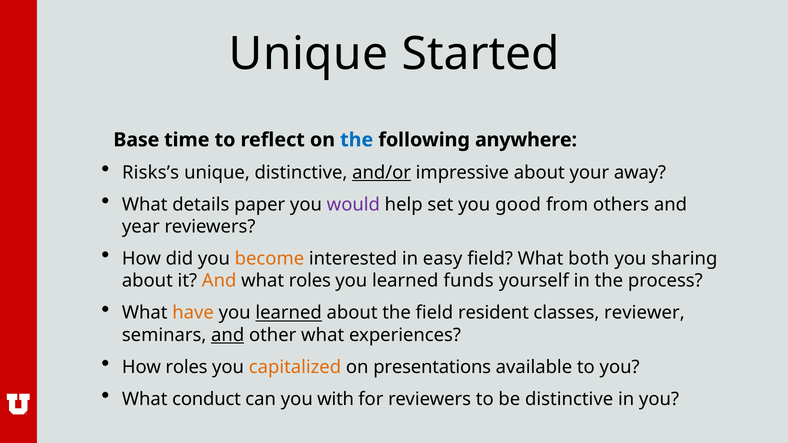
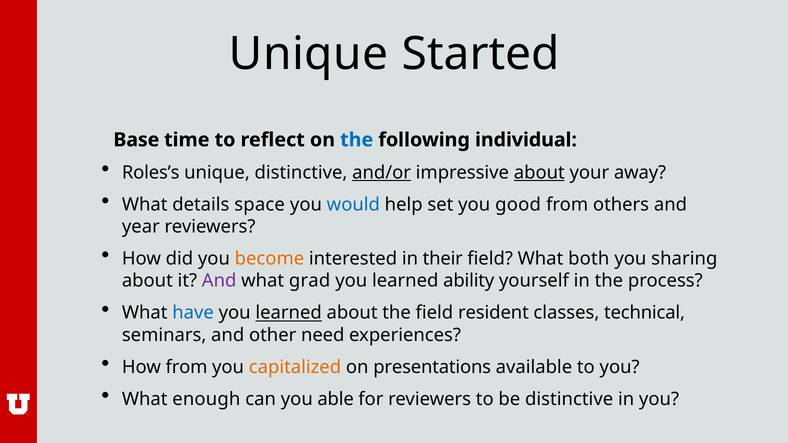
anywhere: anywhere -> individual
Risks’s: Risks’s -> Roles’s
about at (539, 173) underline: none -> present
paper: paper -> space
would colour: purple -> blue
easy: easy -> their
And at (219, 281) colour: orange -> purple
what roles: roles -> grad
funds: funds -> ability
have colour: orange -> blue
reviewer: reviewer -> technical
and at (228, 335) underline: present -> none
other what: what -> need
How roles: roles -> from
conduct: conduct -> enough
with: with -> able
